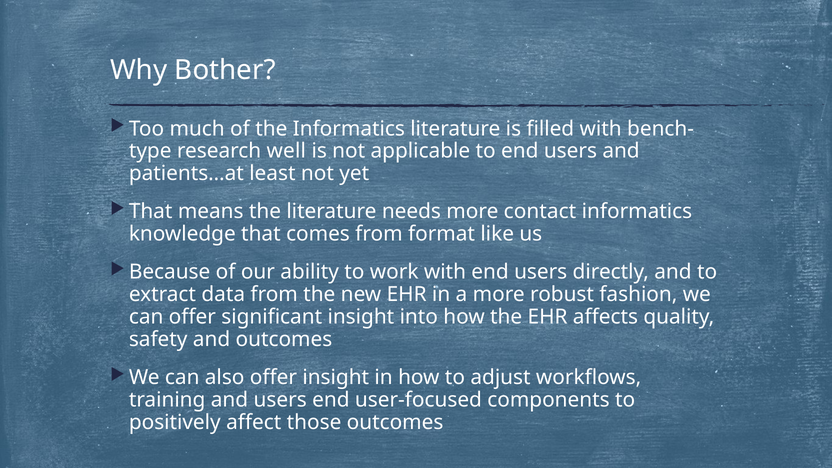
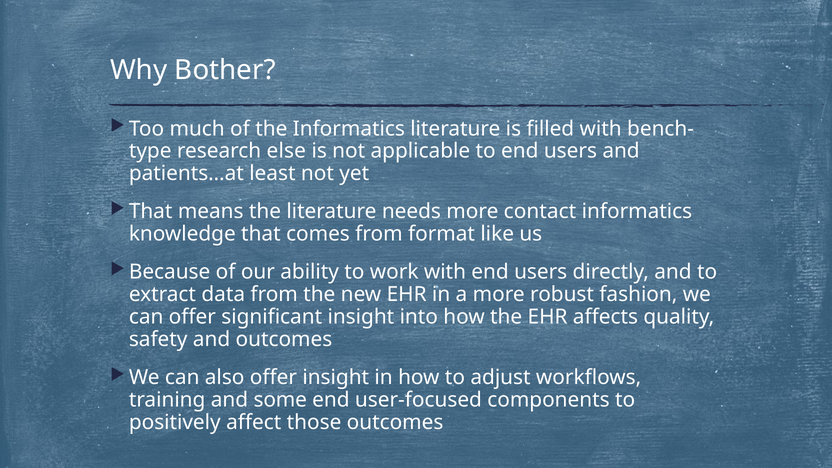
well: well -> else
and users: users -> some
